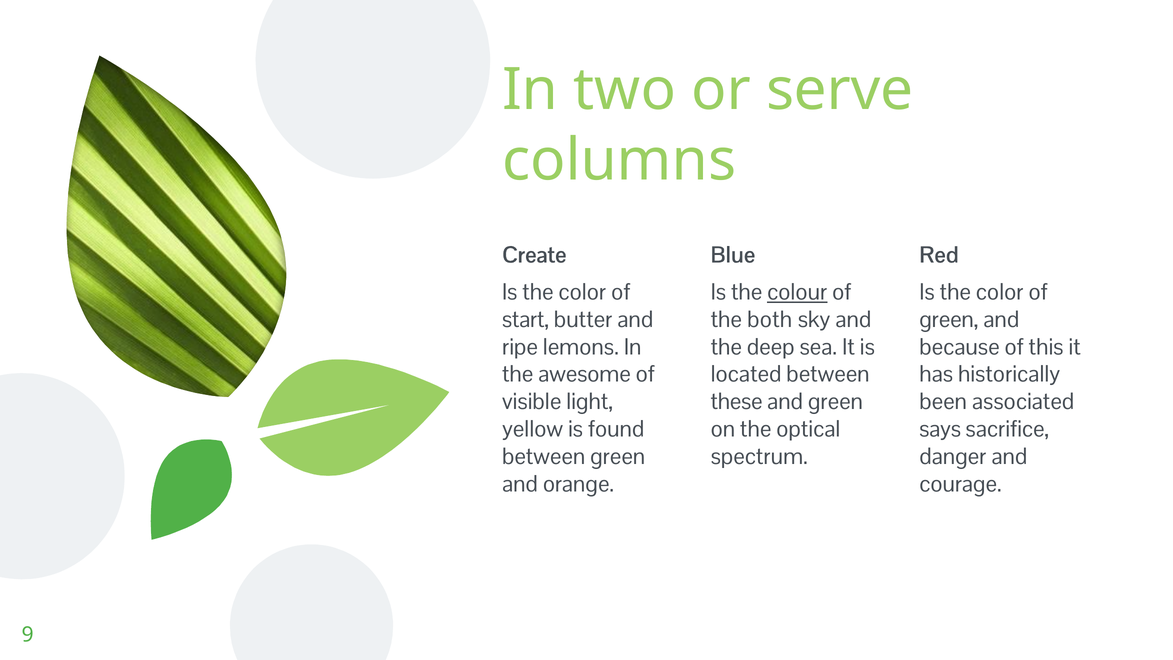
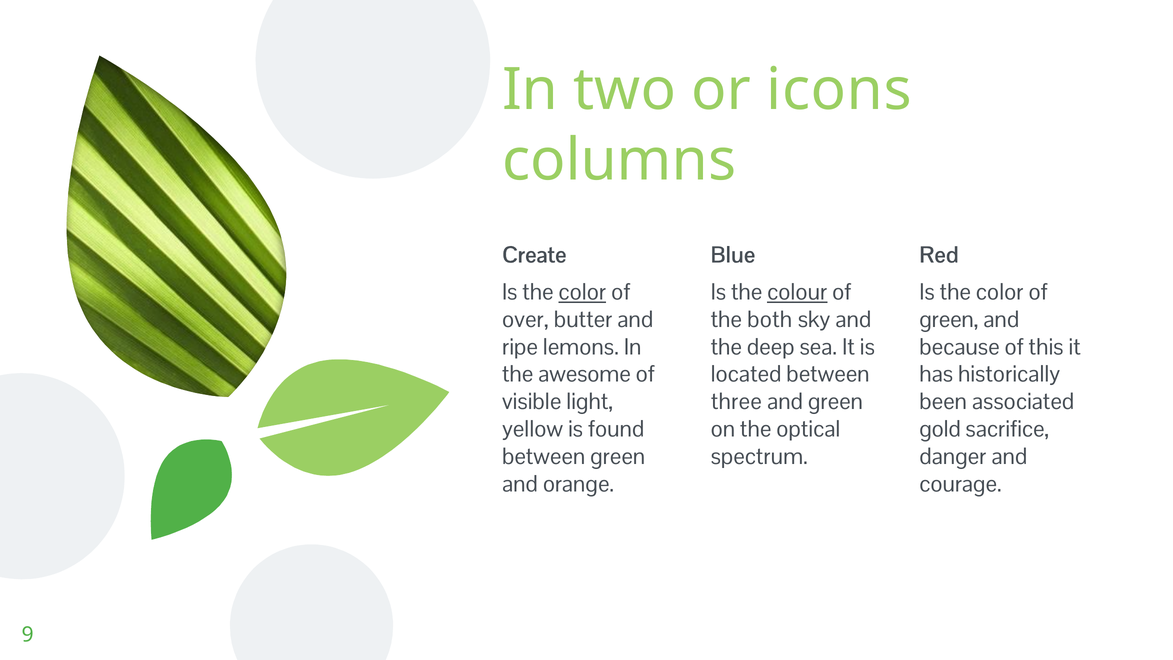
serve: serve -> icons
color at (582, 292) underline: none -> present
start: start -> over
these: these -> three
says: says -> gold
